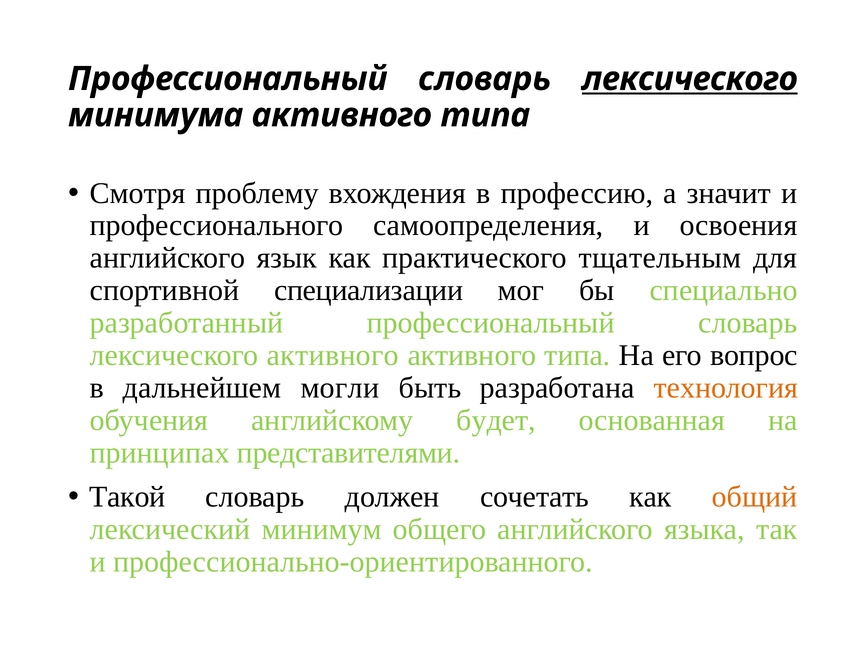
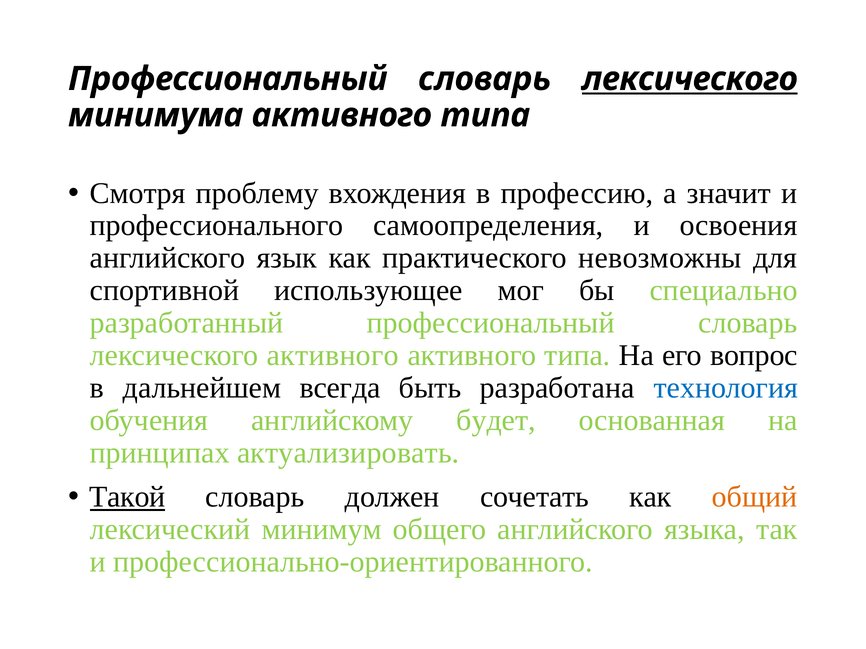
тщательным: тщательным -> невозможны
специализации: специализации -> использующее
могли: могли -> всегда
технология colour: orange -> blue
представителями: представителями -> актуализировать
Такой underline: none -> present
